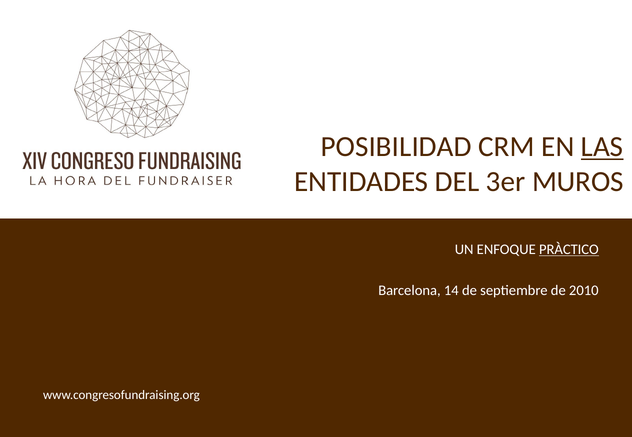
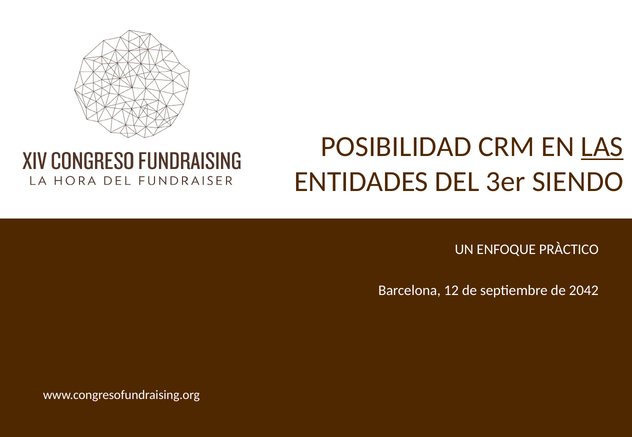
MUROS: MUROS -> SIENDO
PRÀCTICO underline: present -> none
14: 14 -> 12
2010: 2010 -> 2042
